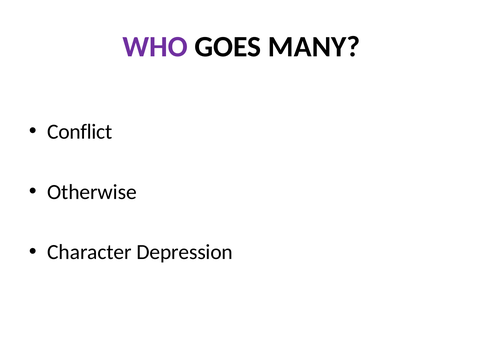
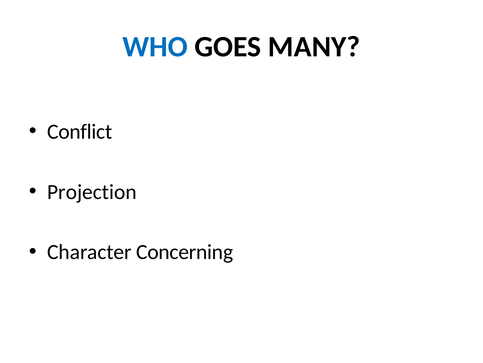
WHO colour: purple -> blue
Otherwise: Otherwise -> Projection
Depression: Depression -> Concerning
